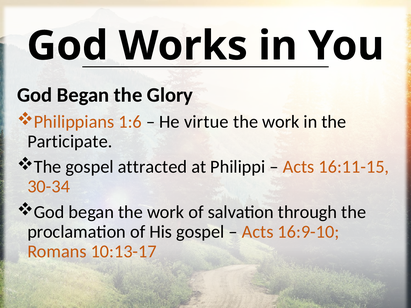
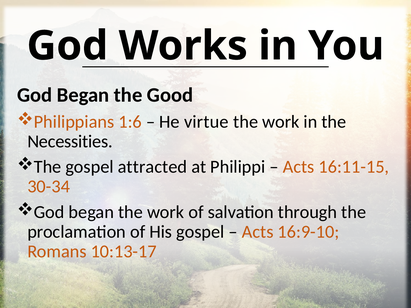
Glory: Glory -> Good
Participate: Participate -> Necessities
